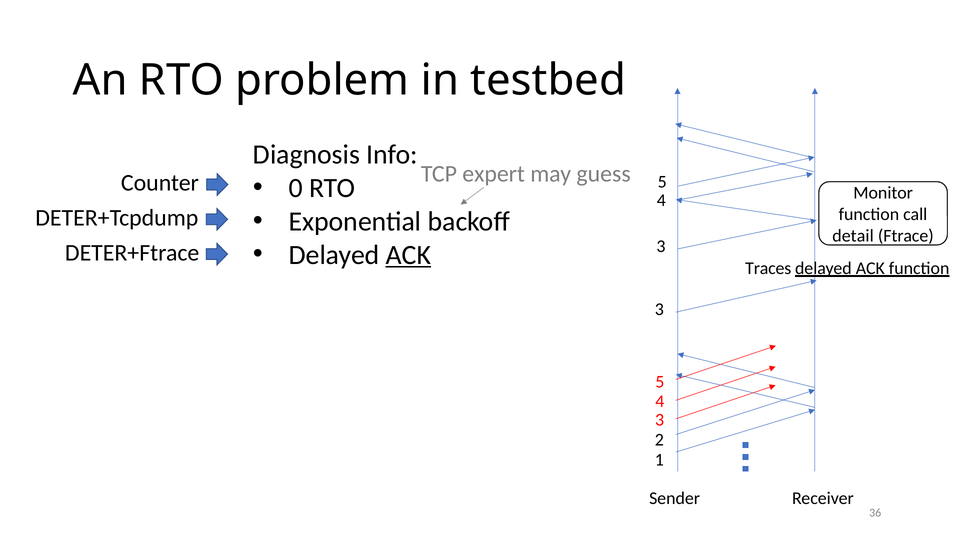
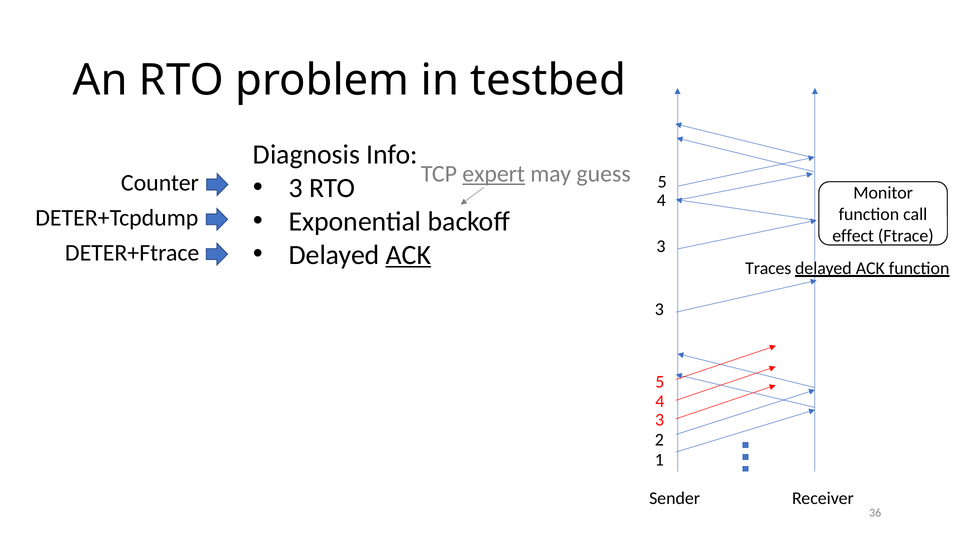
expert underline: none -> present
0 at (296, 188): 0 -> 3
detail: detail -> effect
